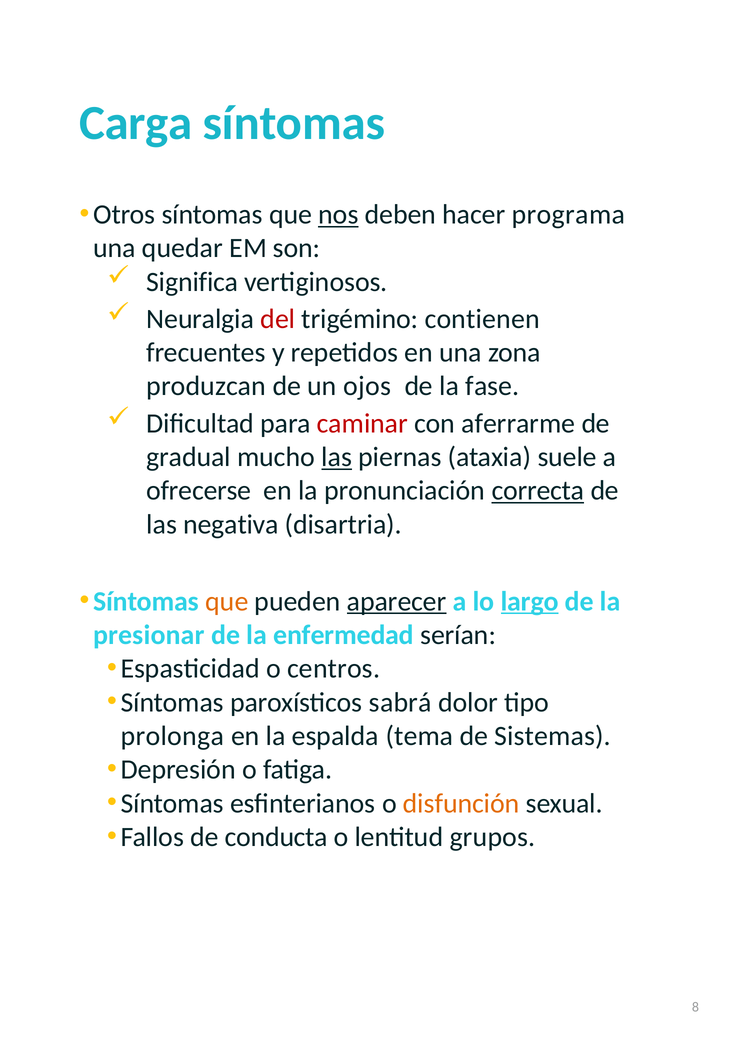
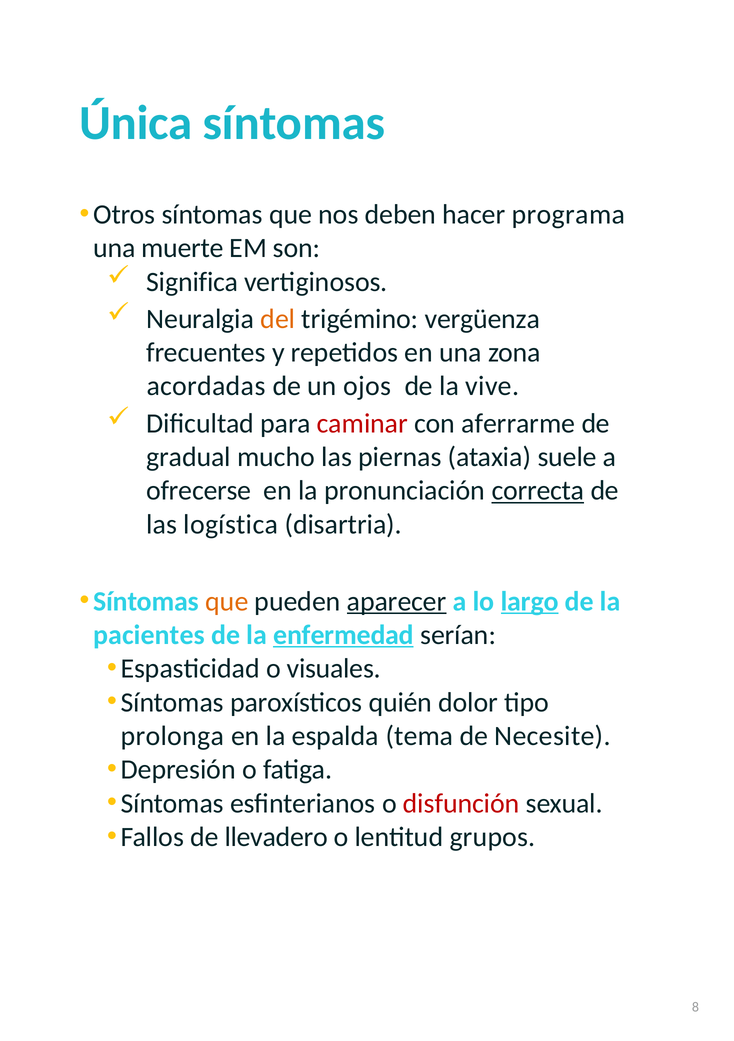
Carga: Carga -> Única
nos underline: present -> none
quedar: quedar -> muerte
del colour: red -> orange
contienen: contienen -> vergüenza
produzcan: produzcan -> acordadas
fase: fase -> vive
las at (337, 457) underline: present -> none
negativa: negativa -> logística
presionar: presionar -> pacientes
enfermedad underline: none -> present
centros: centros -> visuales
sabrá: sabrá -> quién
Sistemas: Sistemas -> Necesite
disfunción colour: orange -> red
conducta: conducta -> llevadero
